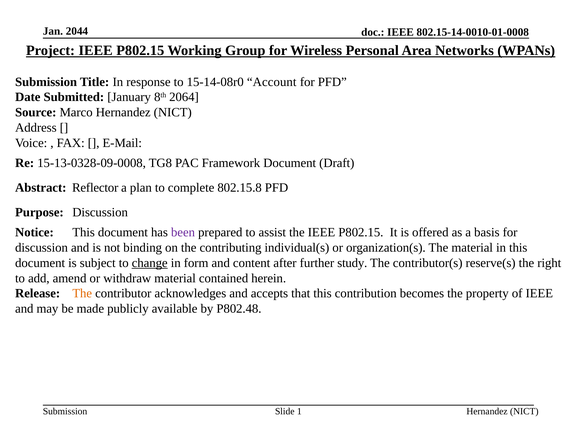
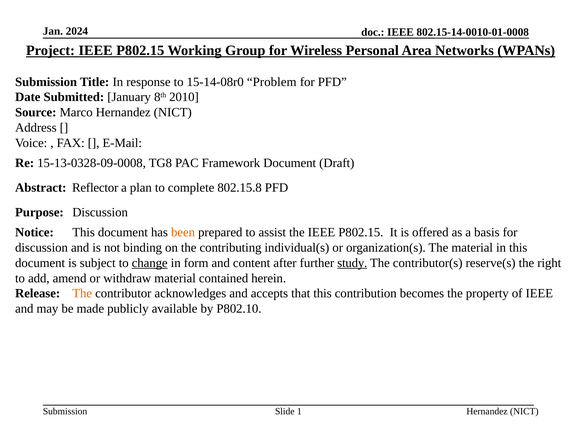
2044: 2044 -> 2024
Account: Account -> Problem
2064: 2064 -> 2010
been colour: purple -> orange
study underline: none -> present
P802.48: P802.48 -> P802.10
